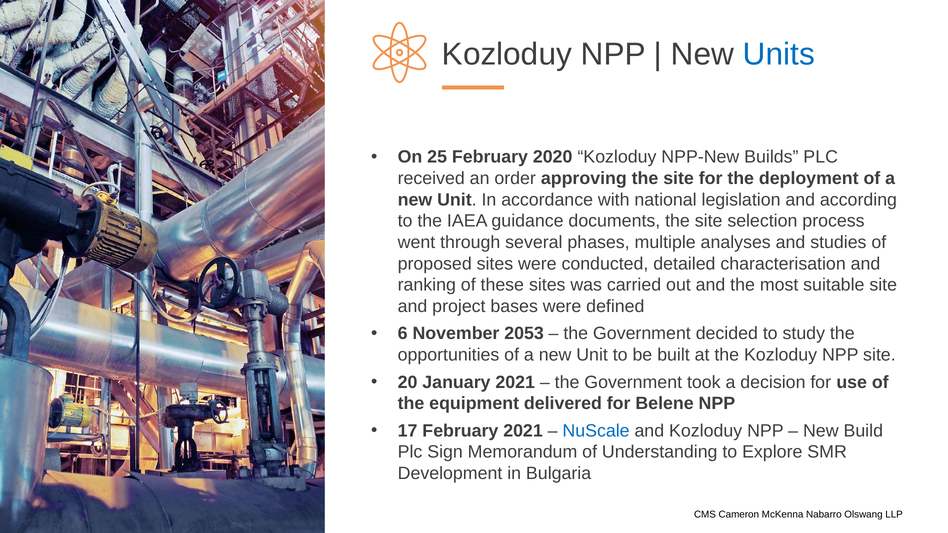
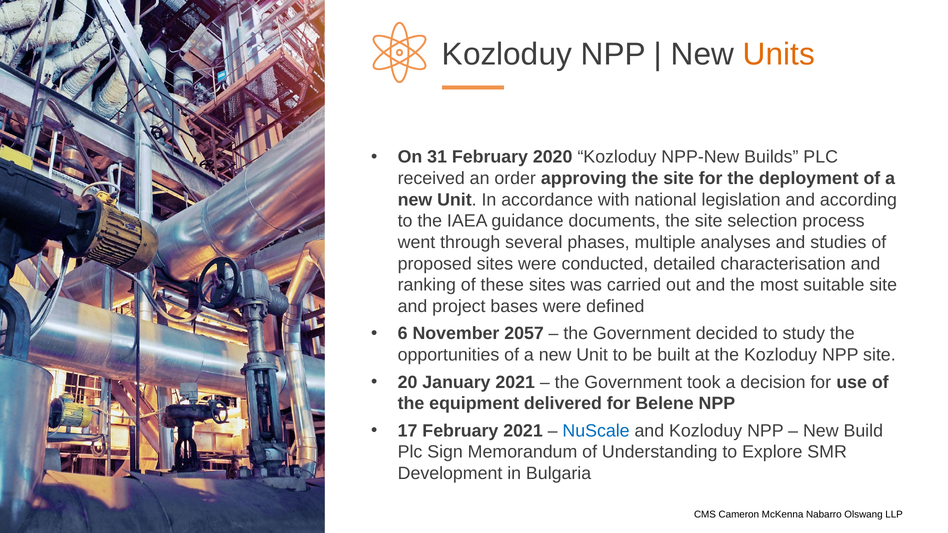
Units colour: blue -> orange
25: 25 -> 31
2053: 2053 -> 2057
